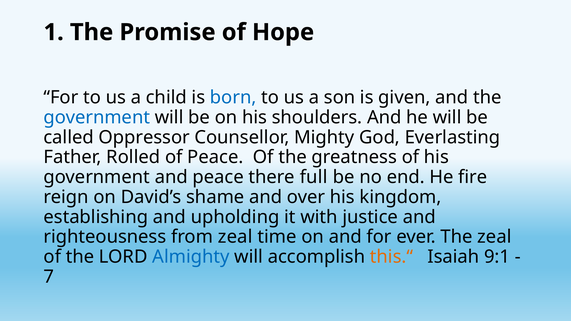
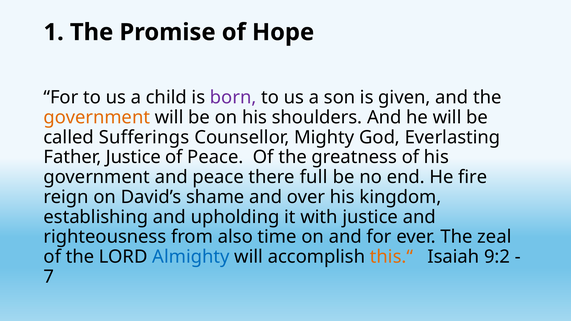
born colour: blue -> purple
government at (97, 117) colour: blue -> orange
Oppressor: Oppressor -> Sufferings
Father Rolled: Rolled -> Justice
from zeal: zeal -> also
9:1: 9:1 -> 9:2
